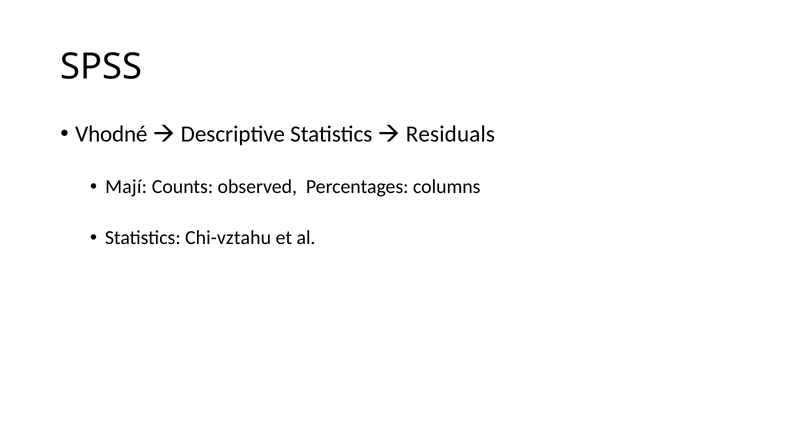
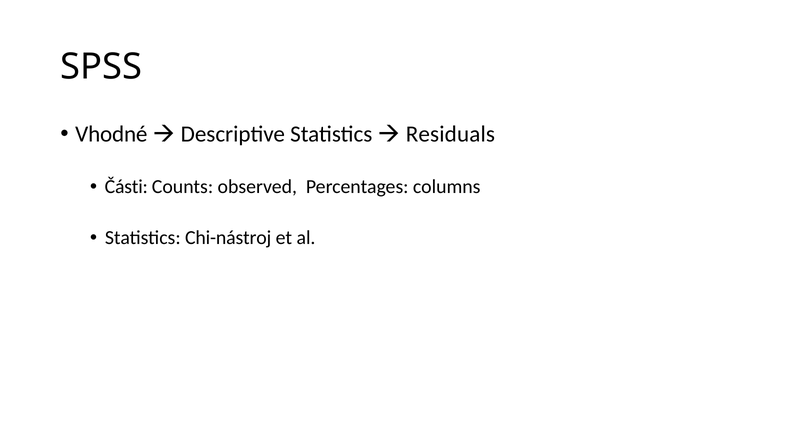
Mají: Mají -> Části
Chi-vztahu: Chi-vztahu -> Chi-nástroj
